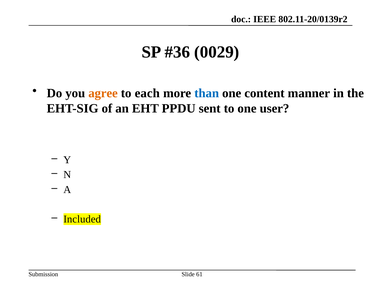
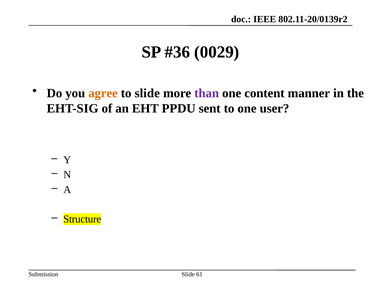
to each: each -> slide
than colour: blue -> purple
Included: Included -> Structure
